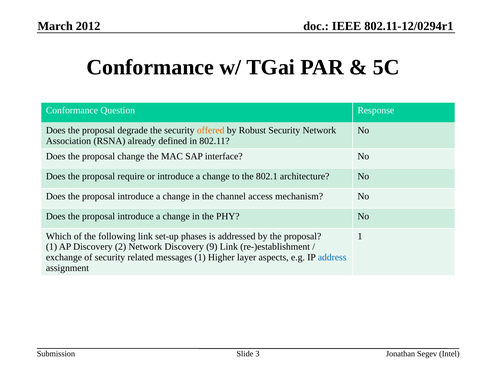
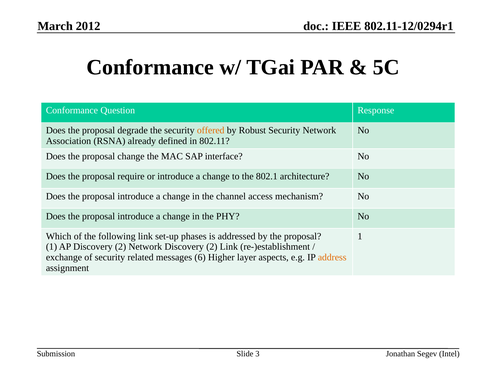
Network Discovery 9: 9 -> 2
messages 1: 1 -> 6
address colour: blue -> orange
